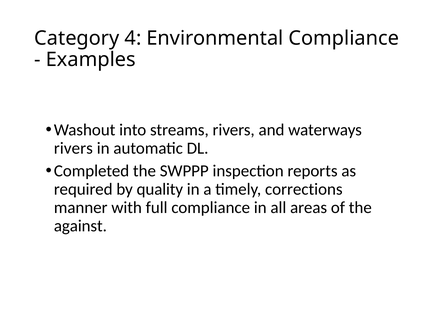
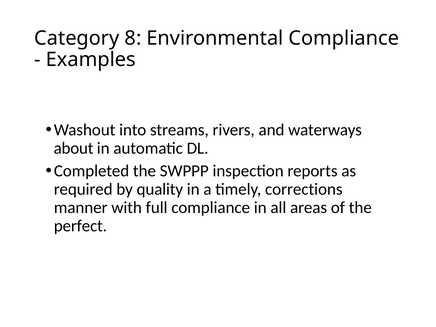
4: 4 -> 8
rivers at (73, 148): rivers -> about
against: against -> perfect
